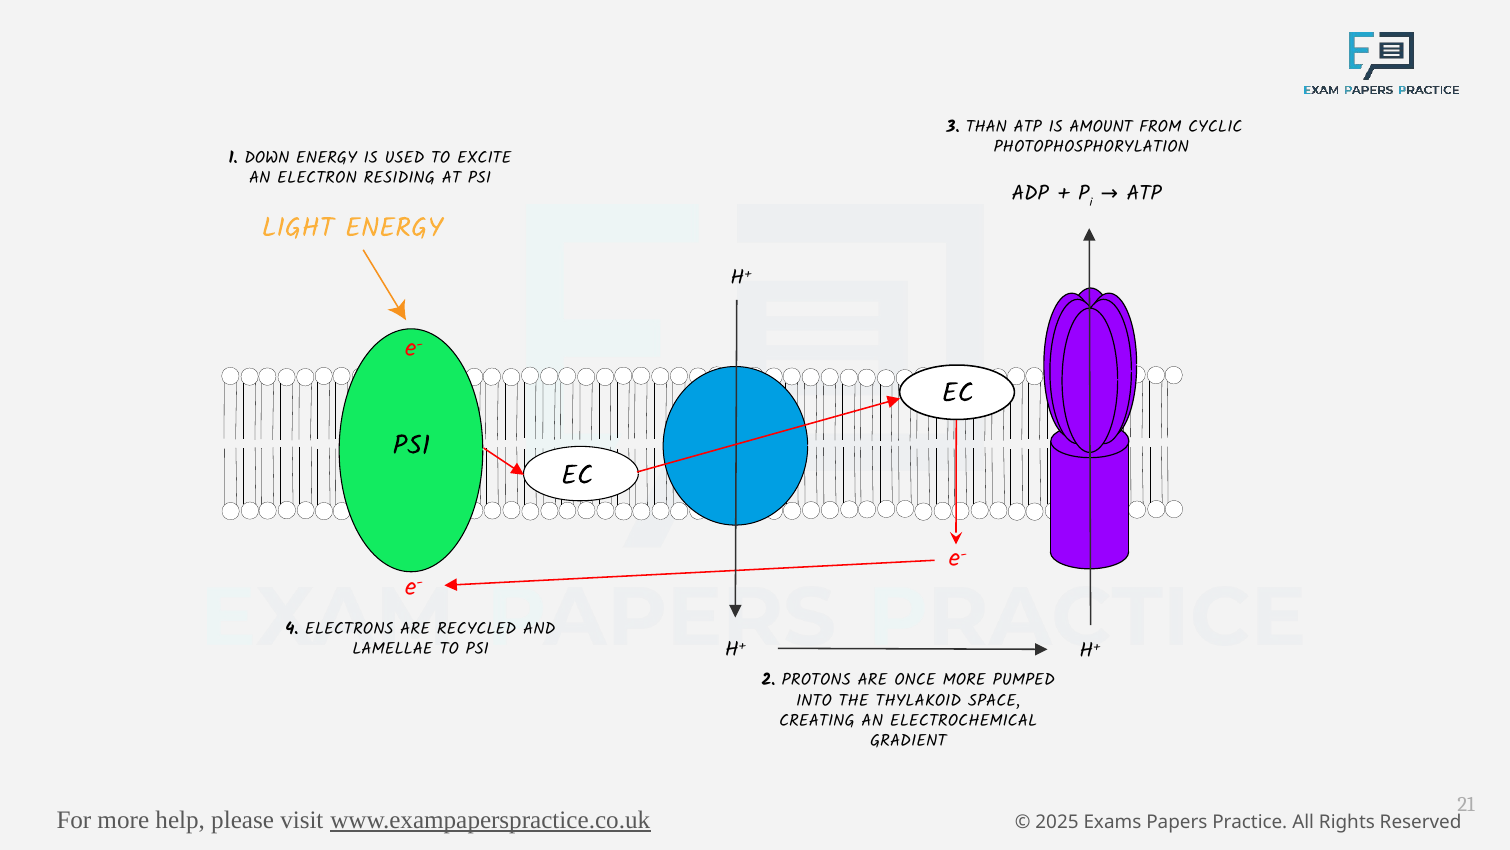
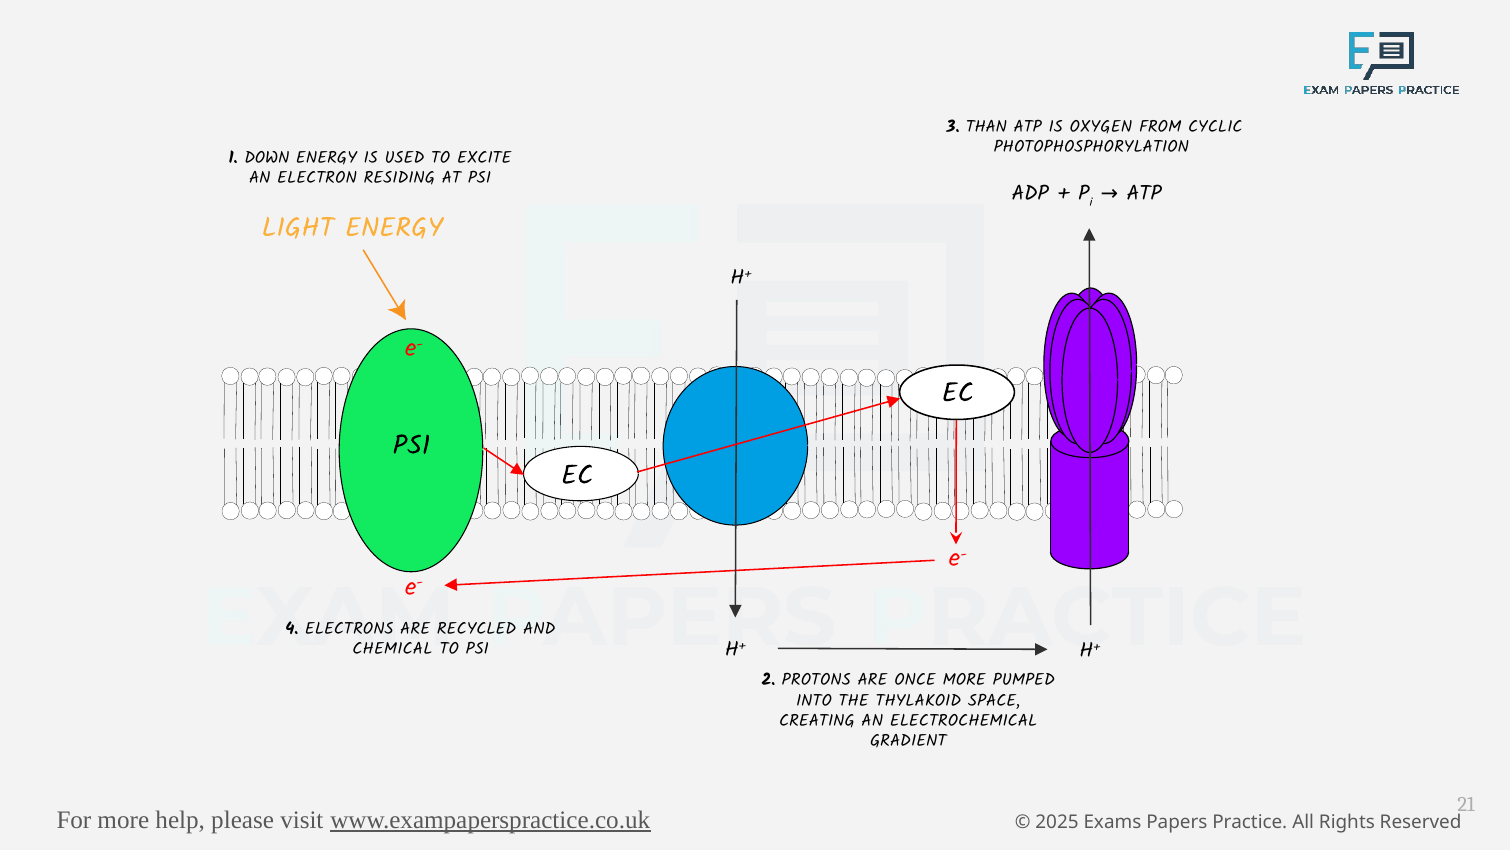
AMOUNT: AMOUNT -> OXYGEN
LAMELLAE: LAMELLAE -> CHEMICAL
